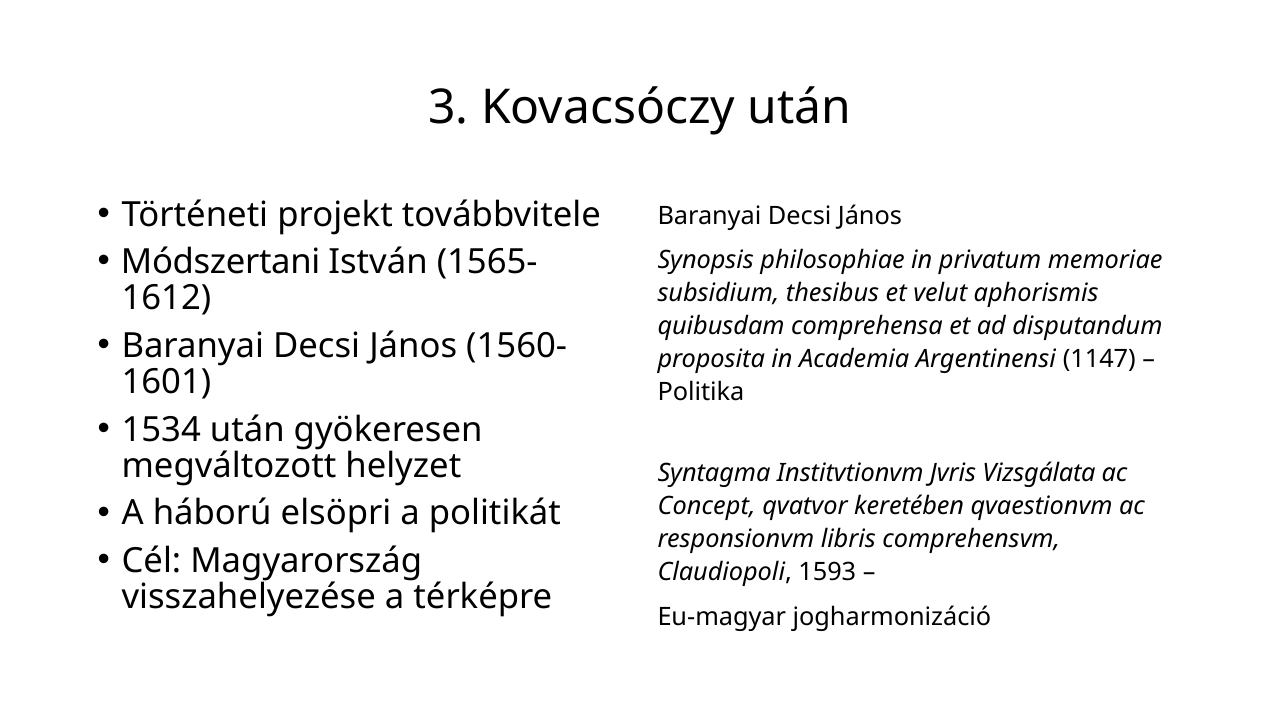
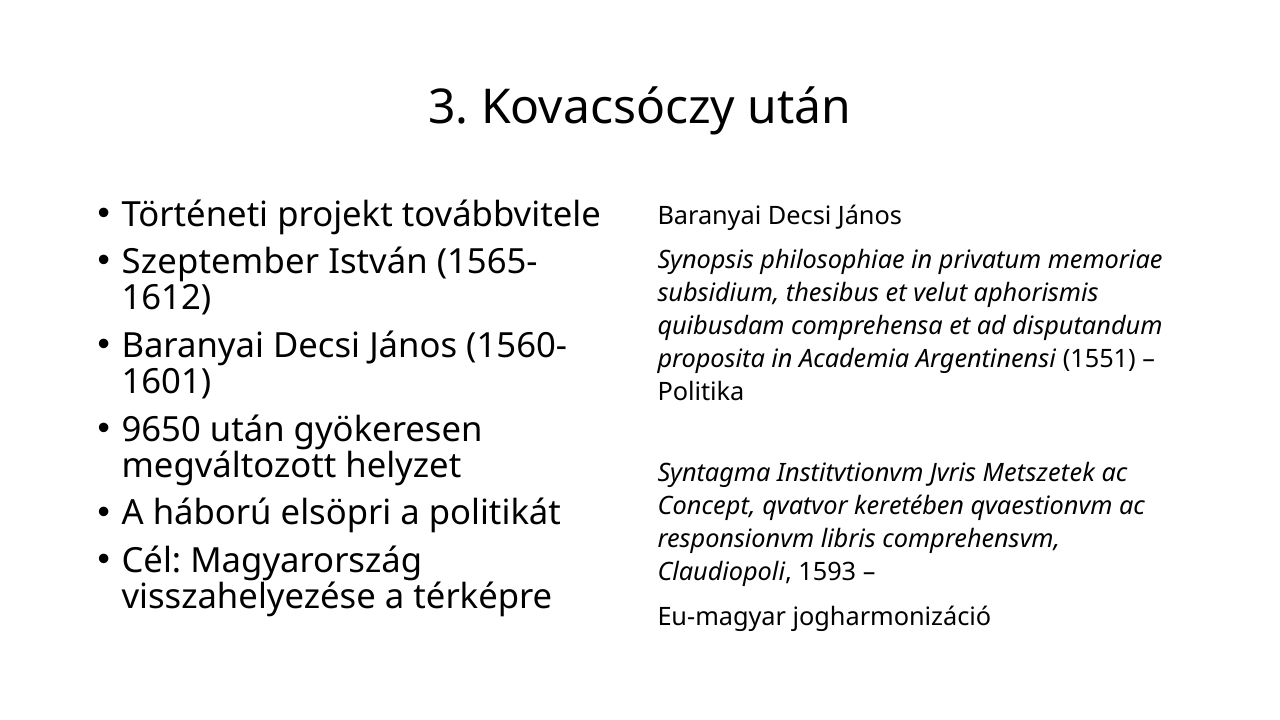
Módszertani: Módszertani -> Szeptember
1147: 1147 -> 1551
1534: 1534 -> 9650
Vizsgálata: Vizsgálata -> Metszetek
